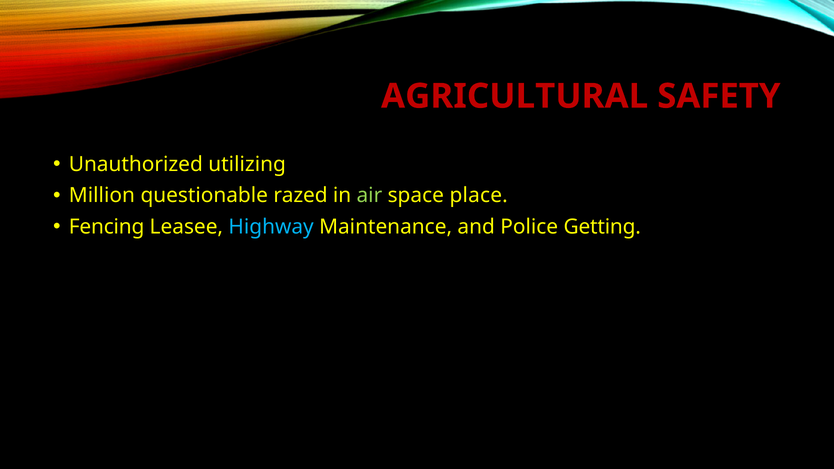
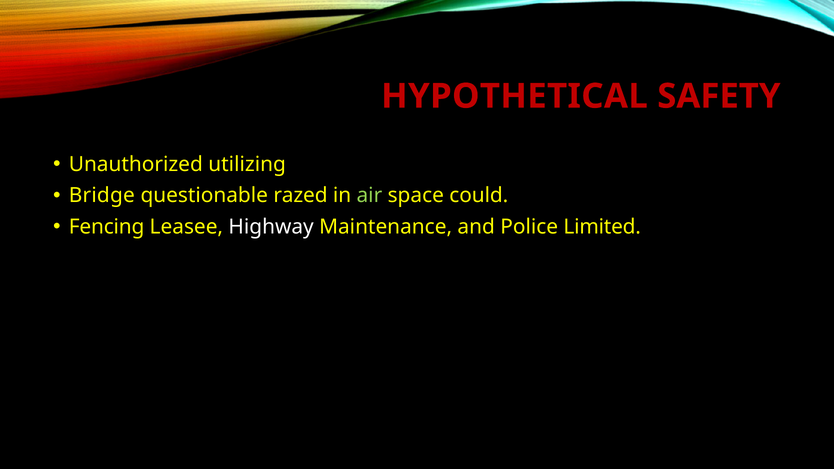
AGRICULTURAL: AGRICULTURAL -> HYPOTHETICAL
Million: Million -> Bridge
place: place -> could
Highway colour: light blue -> white
Getting: Getting -> Limited
